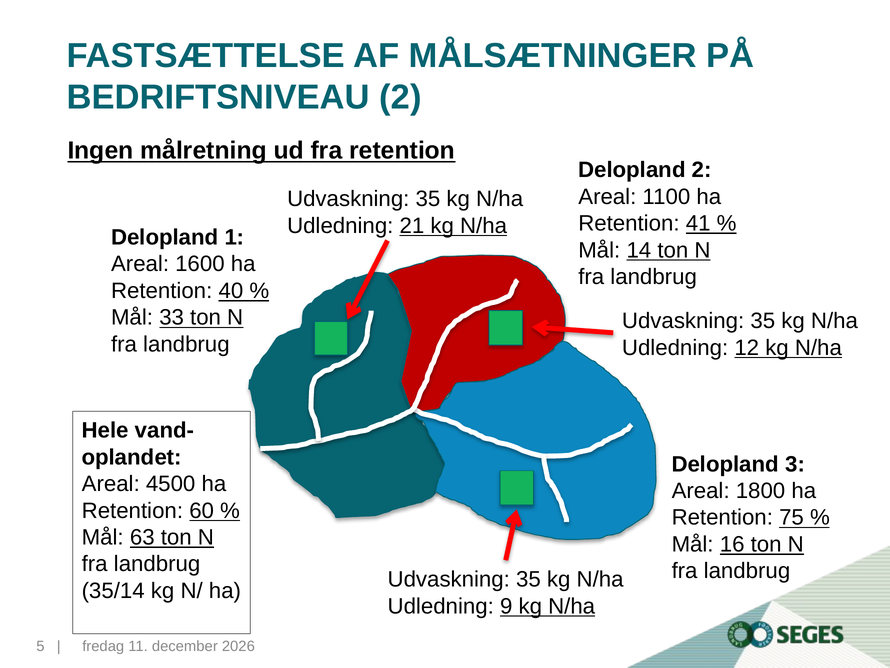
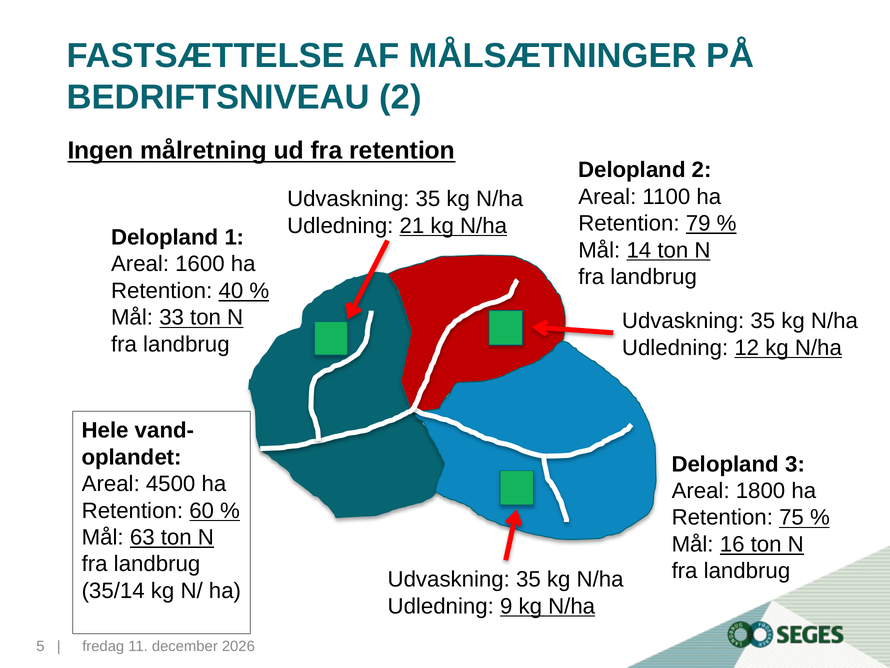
41: 41 -> 79
